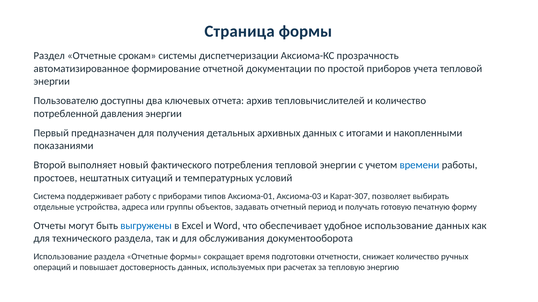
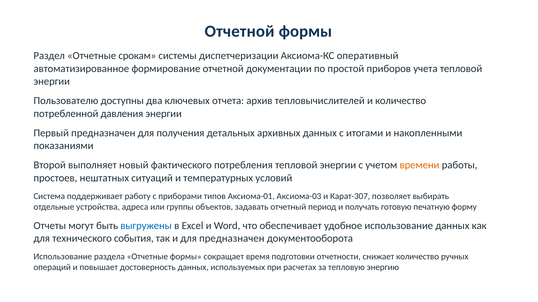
Страница at (240, 31): Страница -> Отчетной
прозрачность: прозрачность -> оперативный
времени colour: blue -> orange
технического раздела: раздела -> события
для обслуживания: обслуживания -> предназначен
